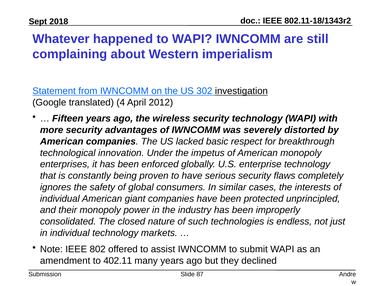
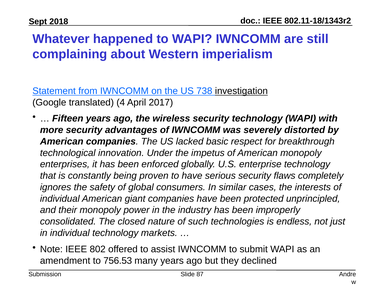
302: 302 -> 738
2012: 2012 -> 2017
402.11: 402.11 -> 756.53
